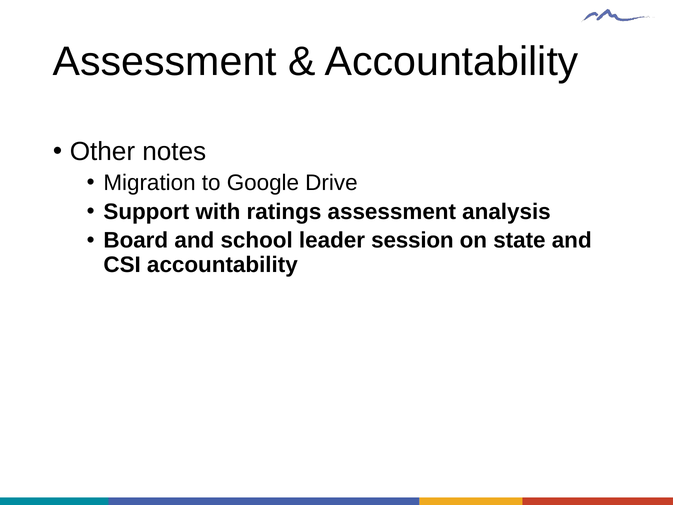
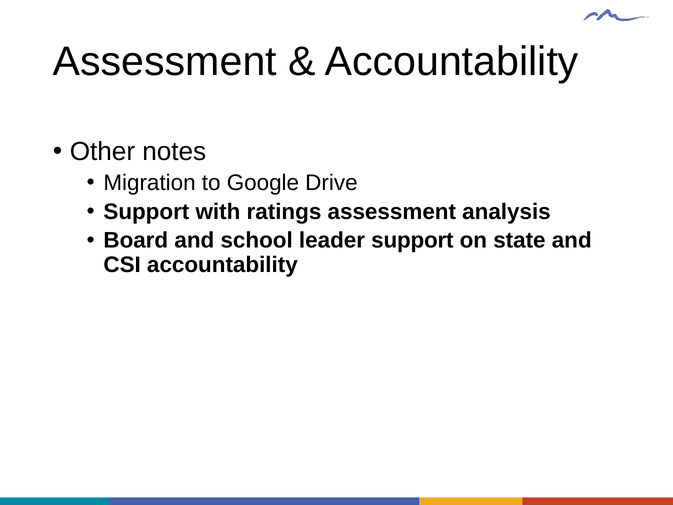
leader session: session -> support
